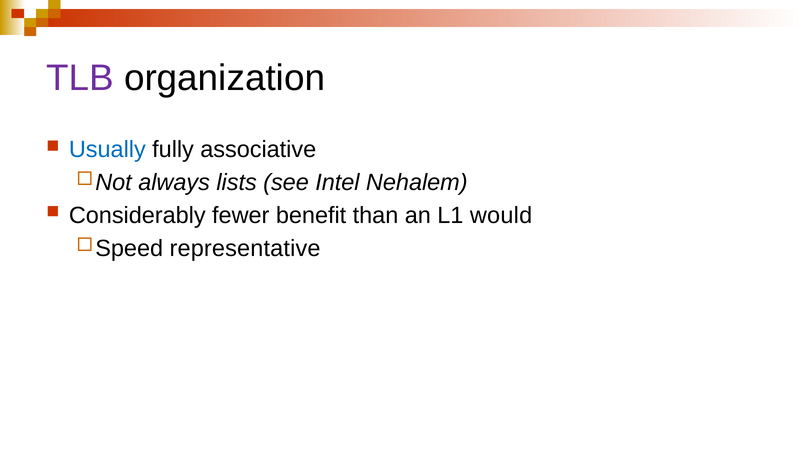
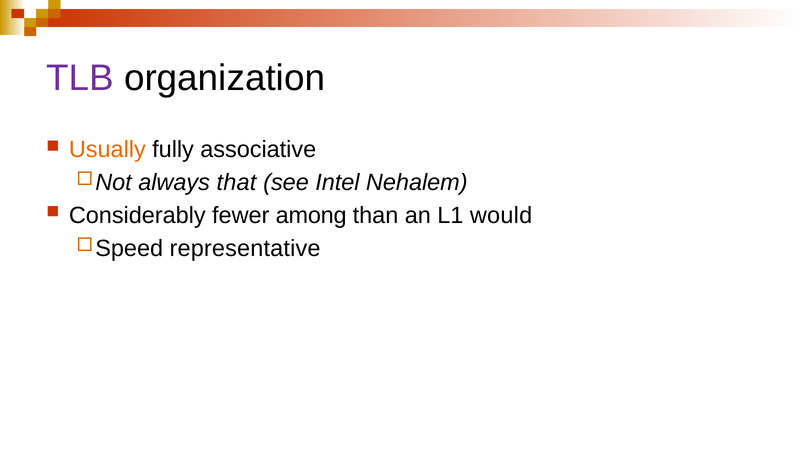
Usually colour: blue -> orange
lists: lists -> that
benefit: benefit -> among
